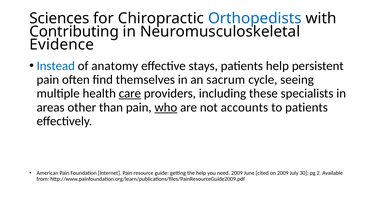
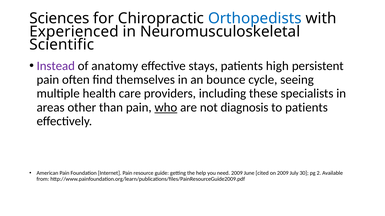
Contributing: Contributing -> Experienced
Evidence: Evidence -> Scientific
Instead colour: blue -> purple
patients help: help -> high
sacrum: sacrum -> bounce
care underline: present -> none
accounts: accounts -> diagnosis
